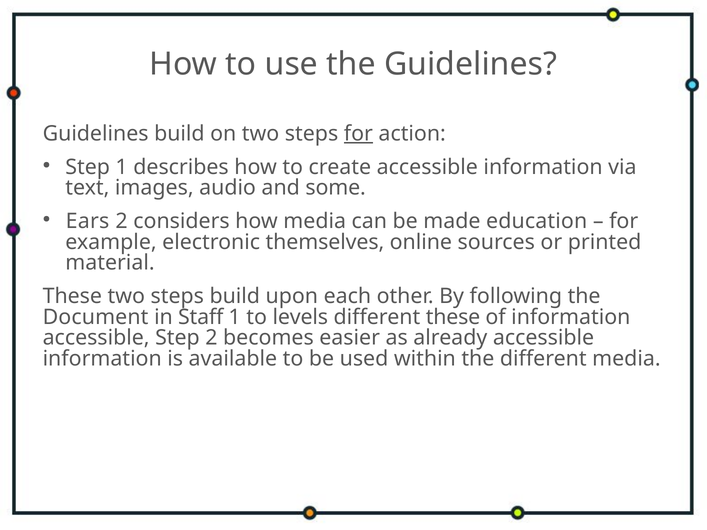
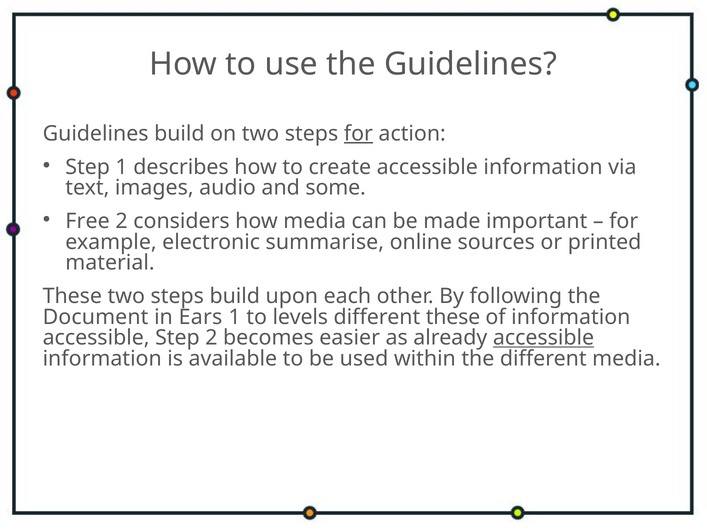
Ears: Ears -> Free
education: education -> important
themselves: themselves -> summarise
Staff: Staff -> Ears
accessible at (544, 338) underline: none -> present
